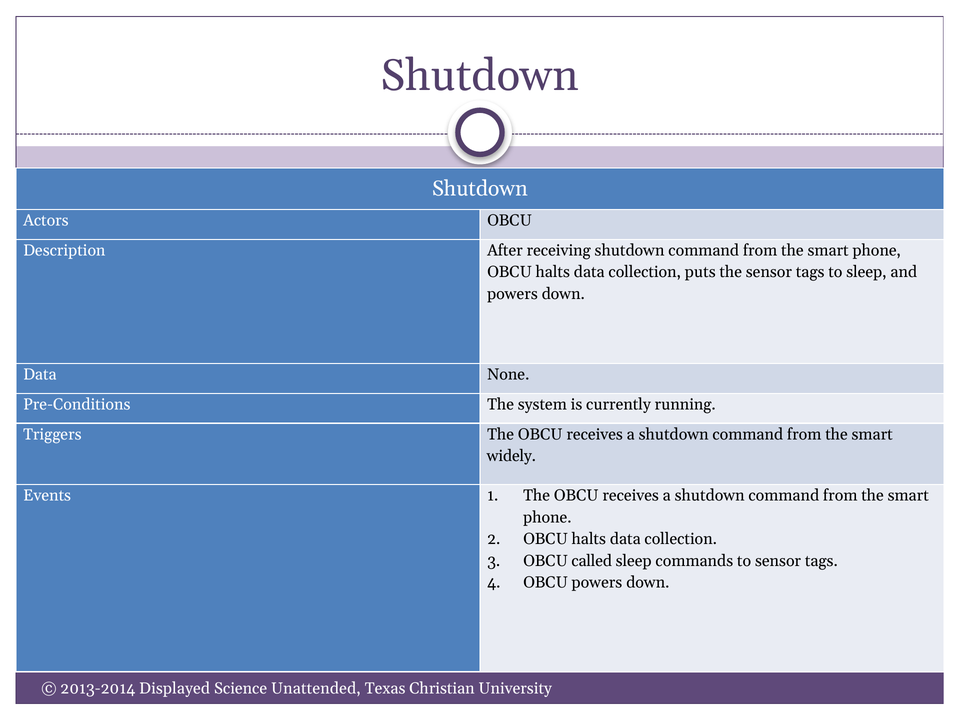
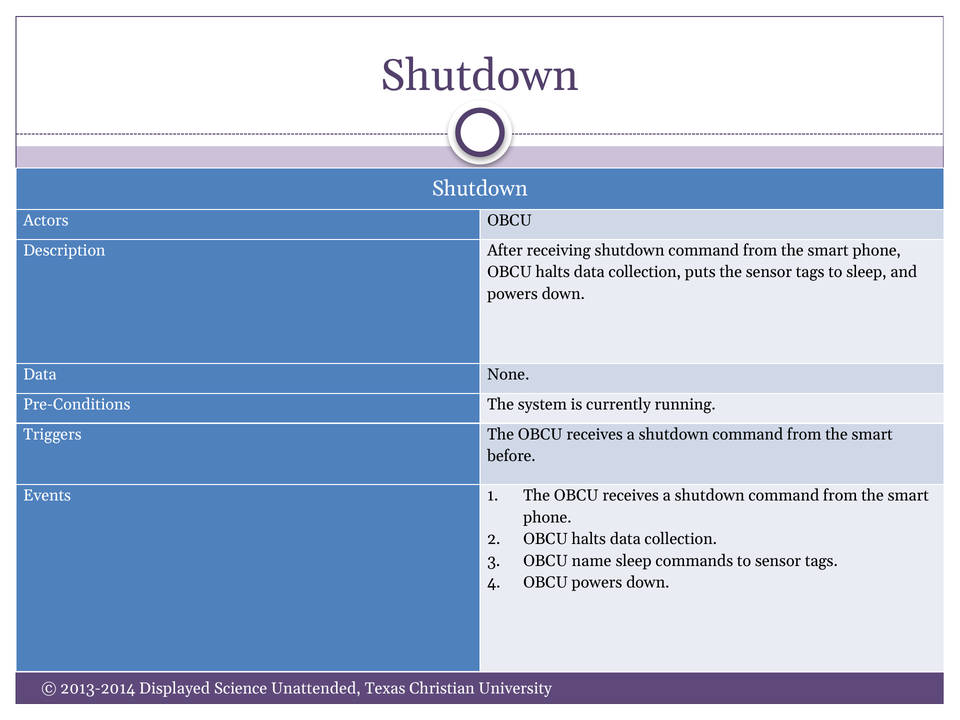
widely: widely -> before
called: called -> name
